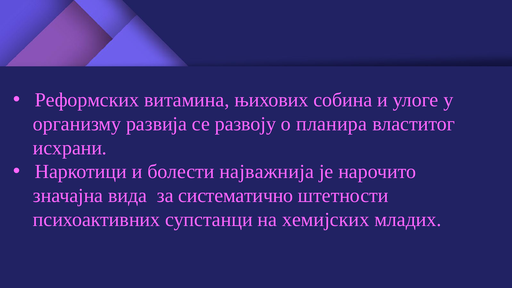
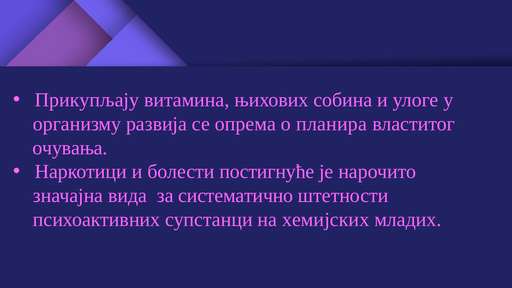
Реформских: Реформских -> Прикупљају
развоју: развоју -> опрема
исхрани: исхрани -> очувања
најважнија: најважнија -> постигнуће
